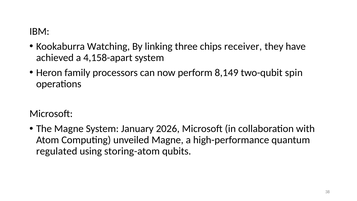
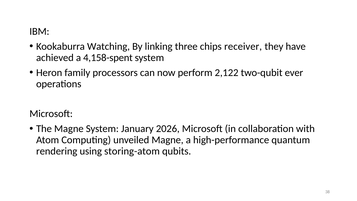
4,158-apart: 4,158-apart -> 4,158-spent
8,149: 8,149 -> 2,122
spin: spin -> ever
regulated: regulated -> rendering
